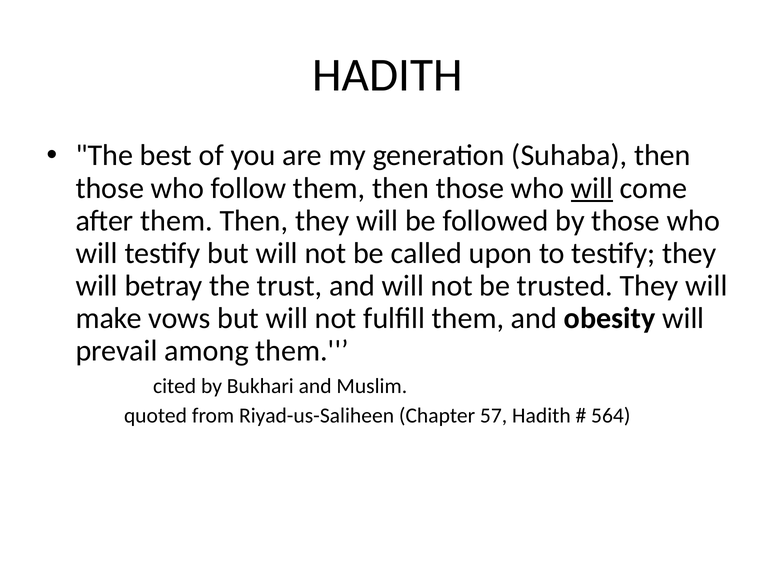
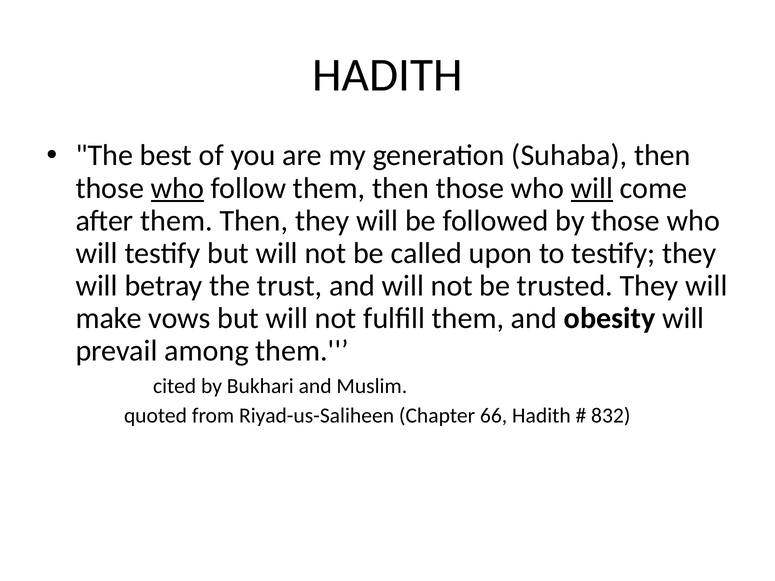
who at (177, 188) underline: none -> present
57: 57 -> 66
564: 564 -> 832
